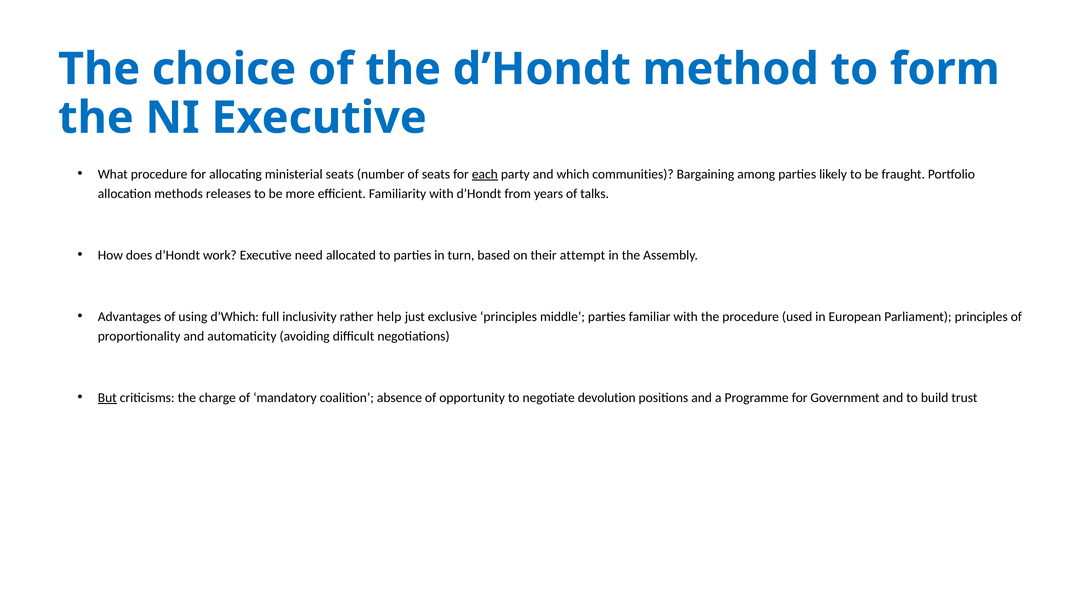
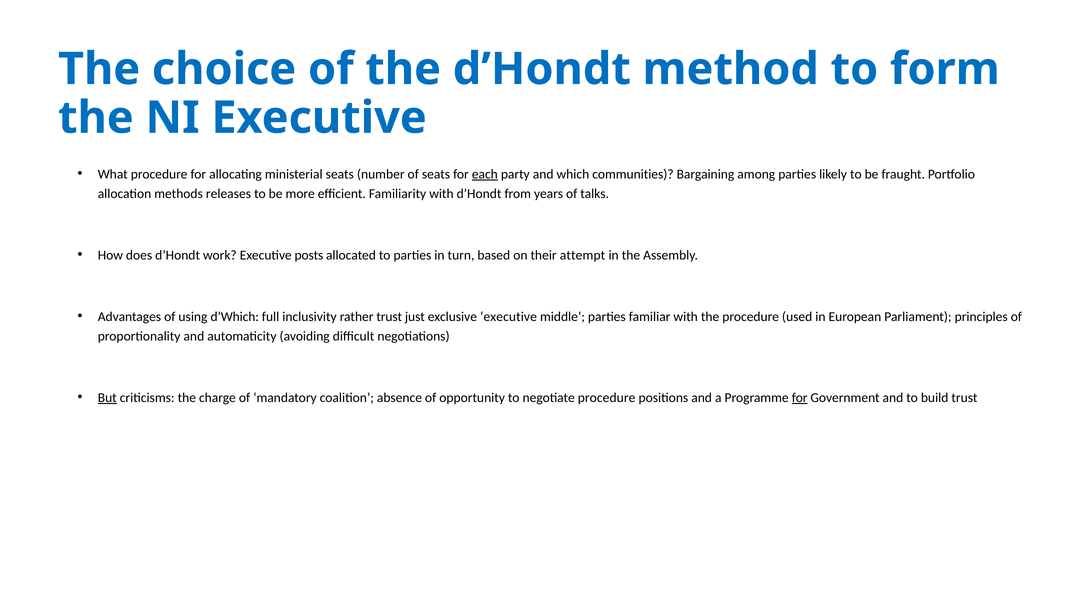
need: need -> posts
rather help: help -> trust
exclusive principles: principles -> executive
negotiate devolution: devolution -> procedure
for at (800, 398) underline: none -> present
